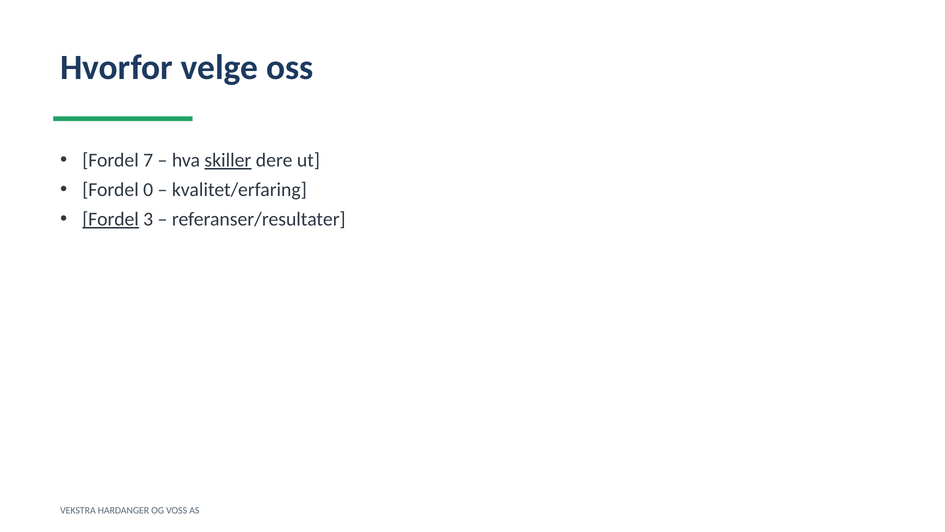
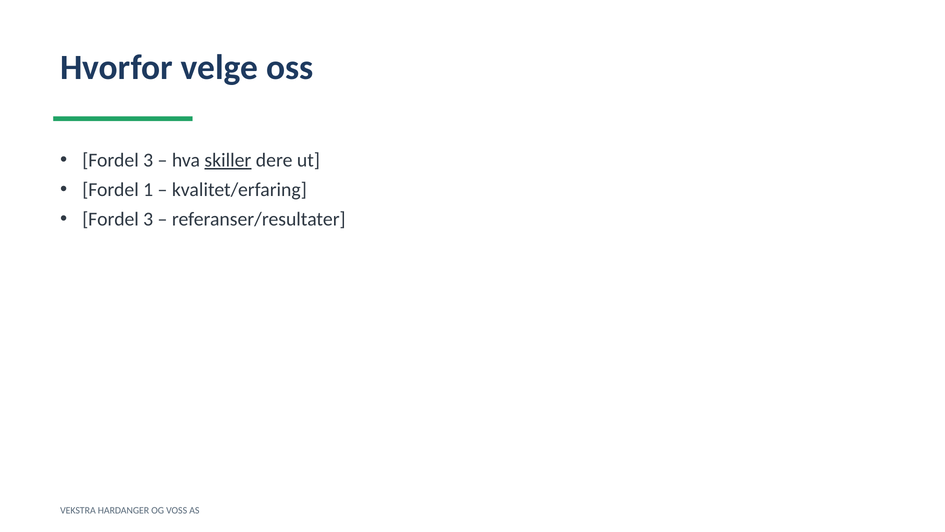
7 at (148, 160): 7 -> 3
0: 0 -> 1
Fordel at (111, 219) underline: present -> none
